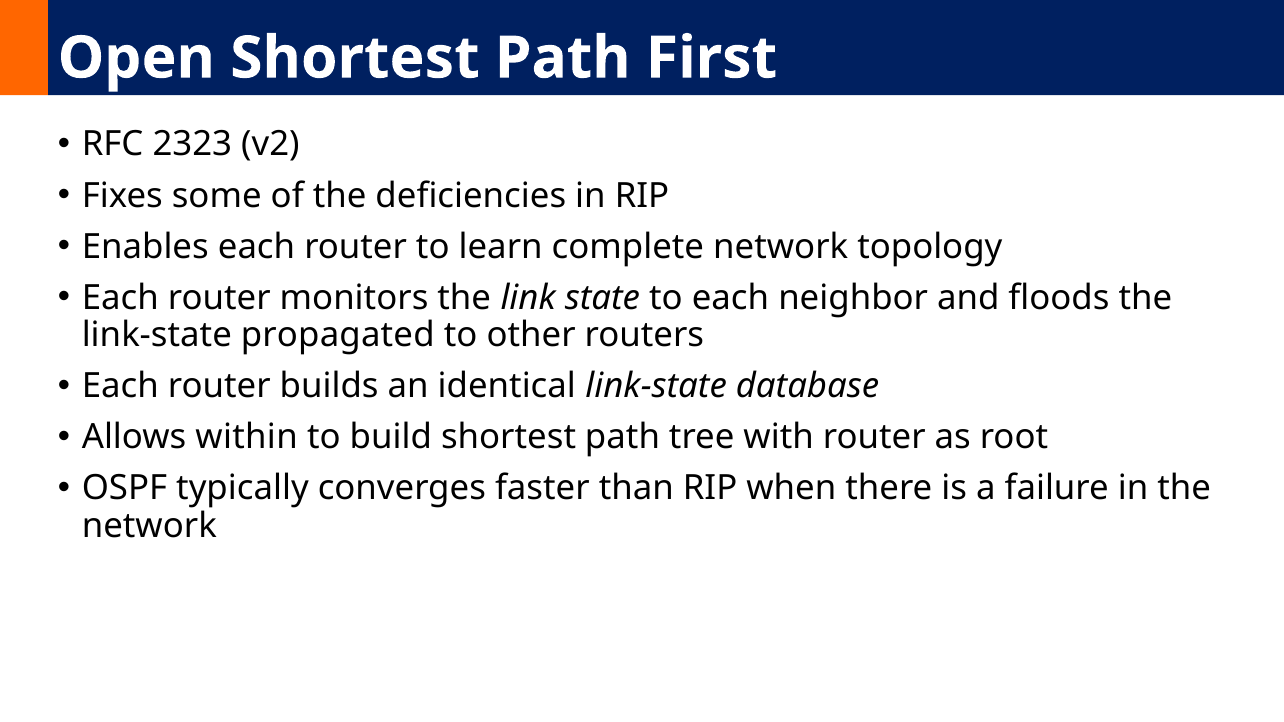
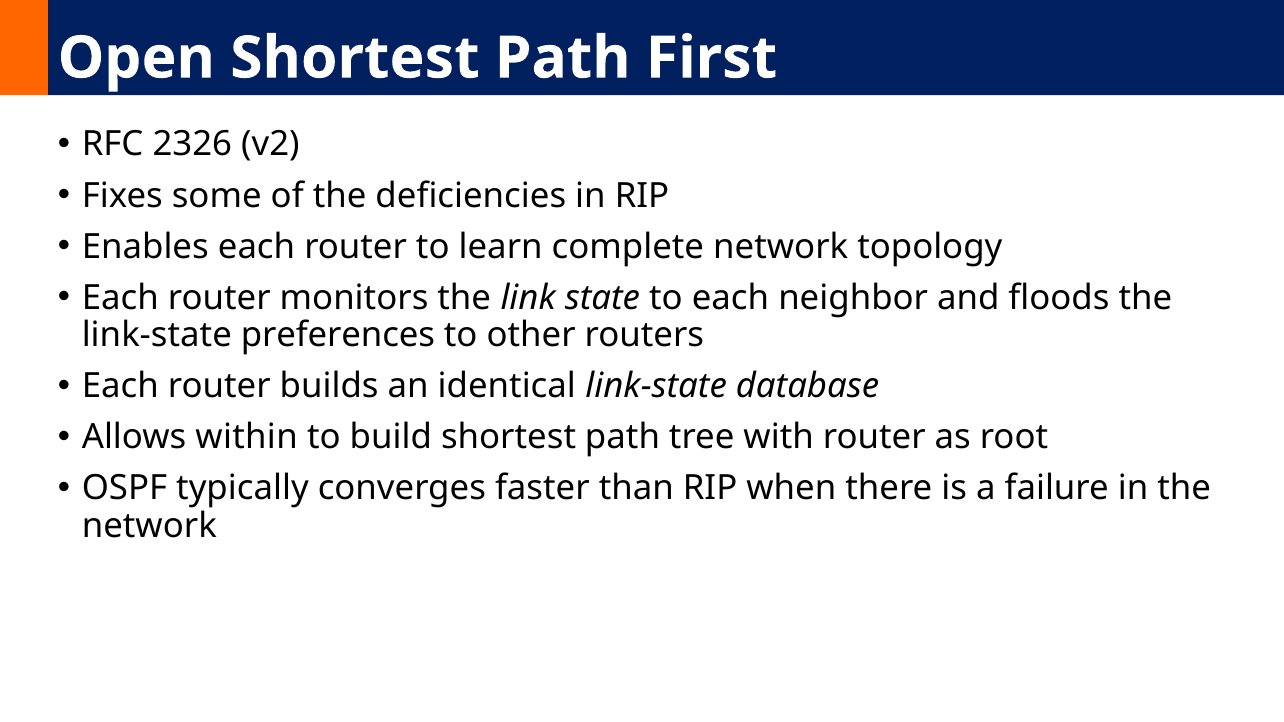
2323: 2323 -> 2326
propagated: propagated -> preferences
